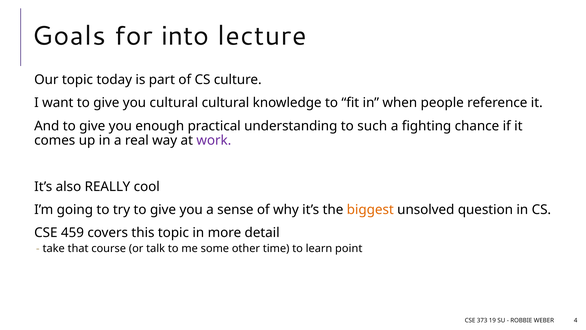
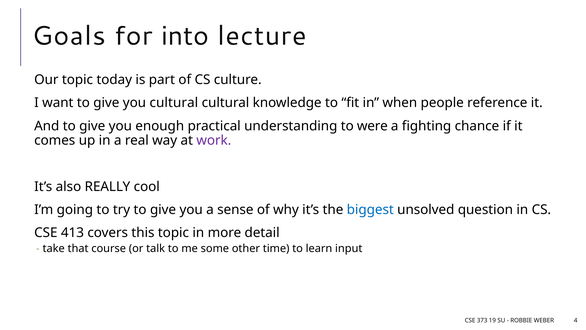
such: such -> were
biggest colour: orange -> blue
459: 459 -> 413
point: point -> input
